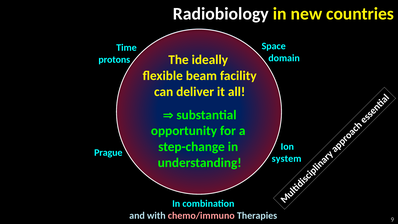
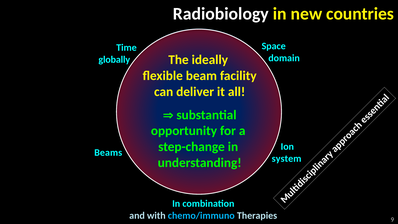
protons: protons -> globally
Prague: Prague -> Beams
chemo/immuno colour: pink -> light blue
